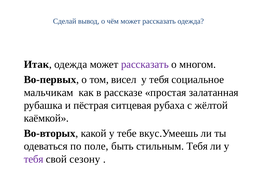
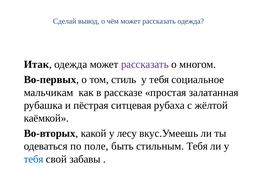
висел: висел -> стиль
тебе: тебе -> лесу
тебя at (34, 159) colour: purple -> blue
сезону: сезону -> забавы
